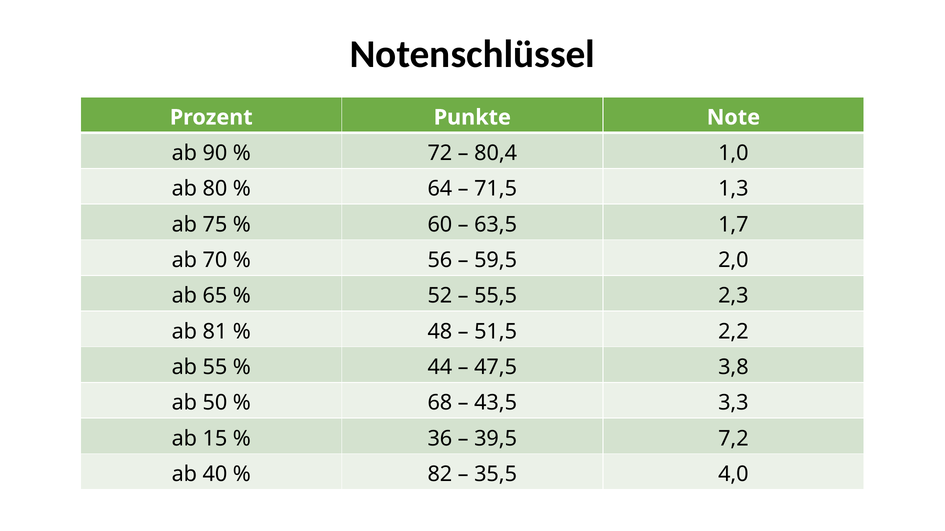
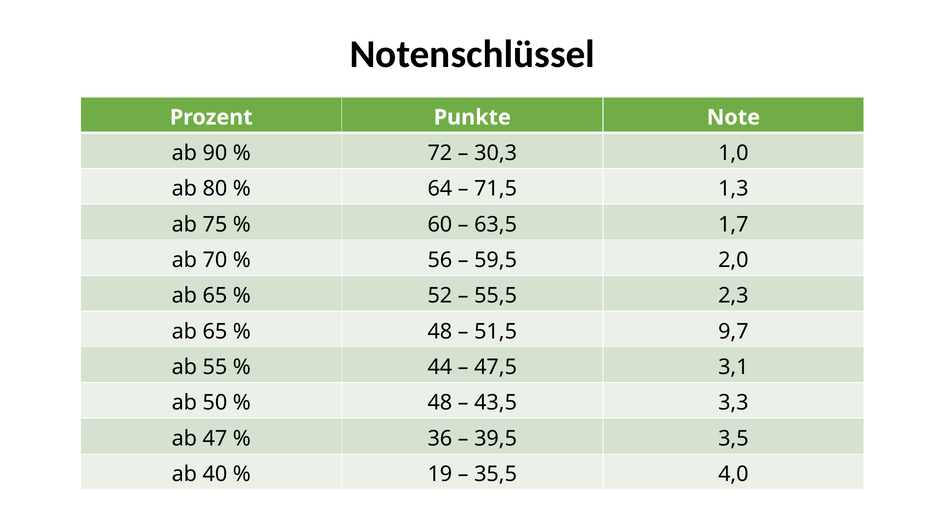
80,4: 80,4 -> 30,3
81 at (215, 332): 81 -> 65
2,2: 2,2 -> 9,7
3,8: 3,8 -> 3,1
68 at (440, 403): 68 -> 48
15: 15 -> 47
7,2: 7,2 -> 3,5
82: 82 -> 19
